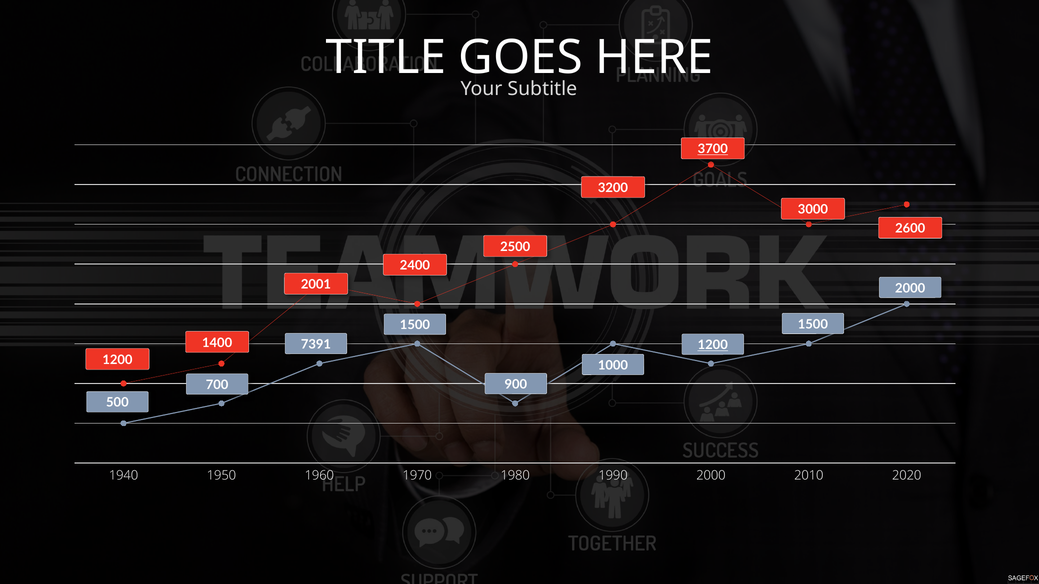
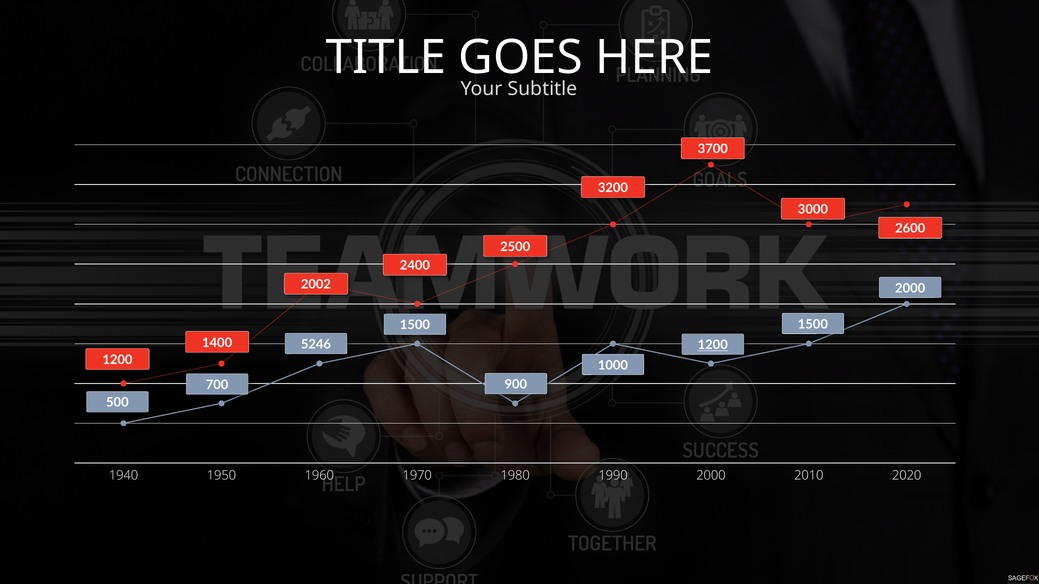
3700 underline: present -> none
2001: 2001 -> 2002
7391: 7391 -> 5246
